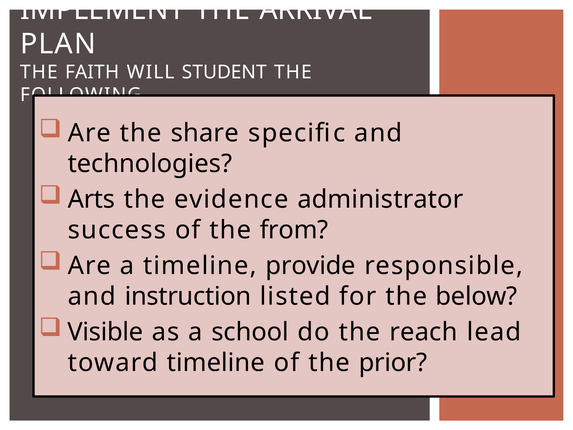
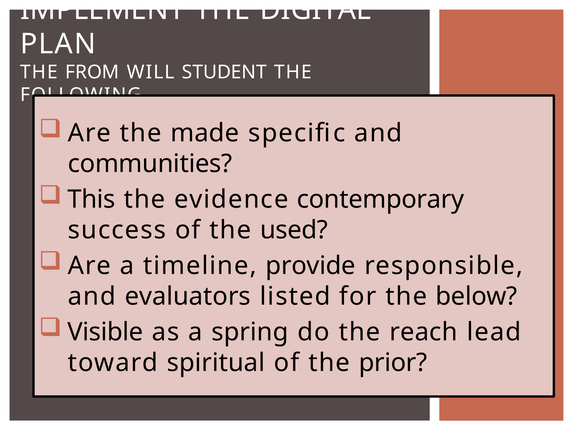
ARRIVAL: ARRIVAL -> DIGITAL
FAITH: FAITH -> FROM
share: share -> made
technologies: technologies -> communities
Arts: Arts -> This
administrator: administrator -> contemporary
from: from -> used
instruction: instruction -> evaluators
school: school -> spring
toward timeline: timeline -> spiritual
